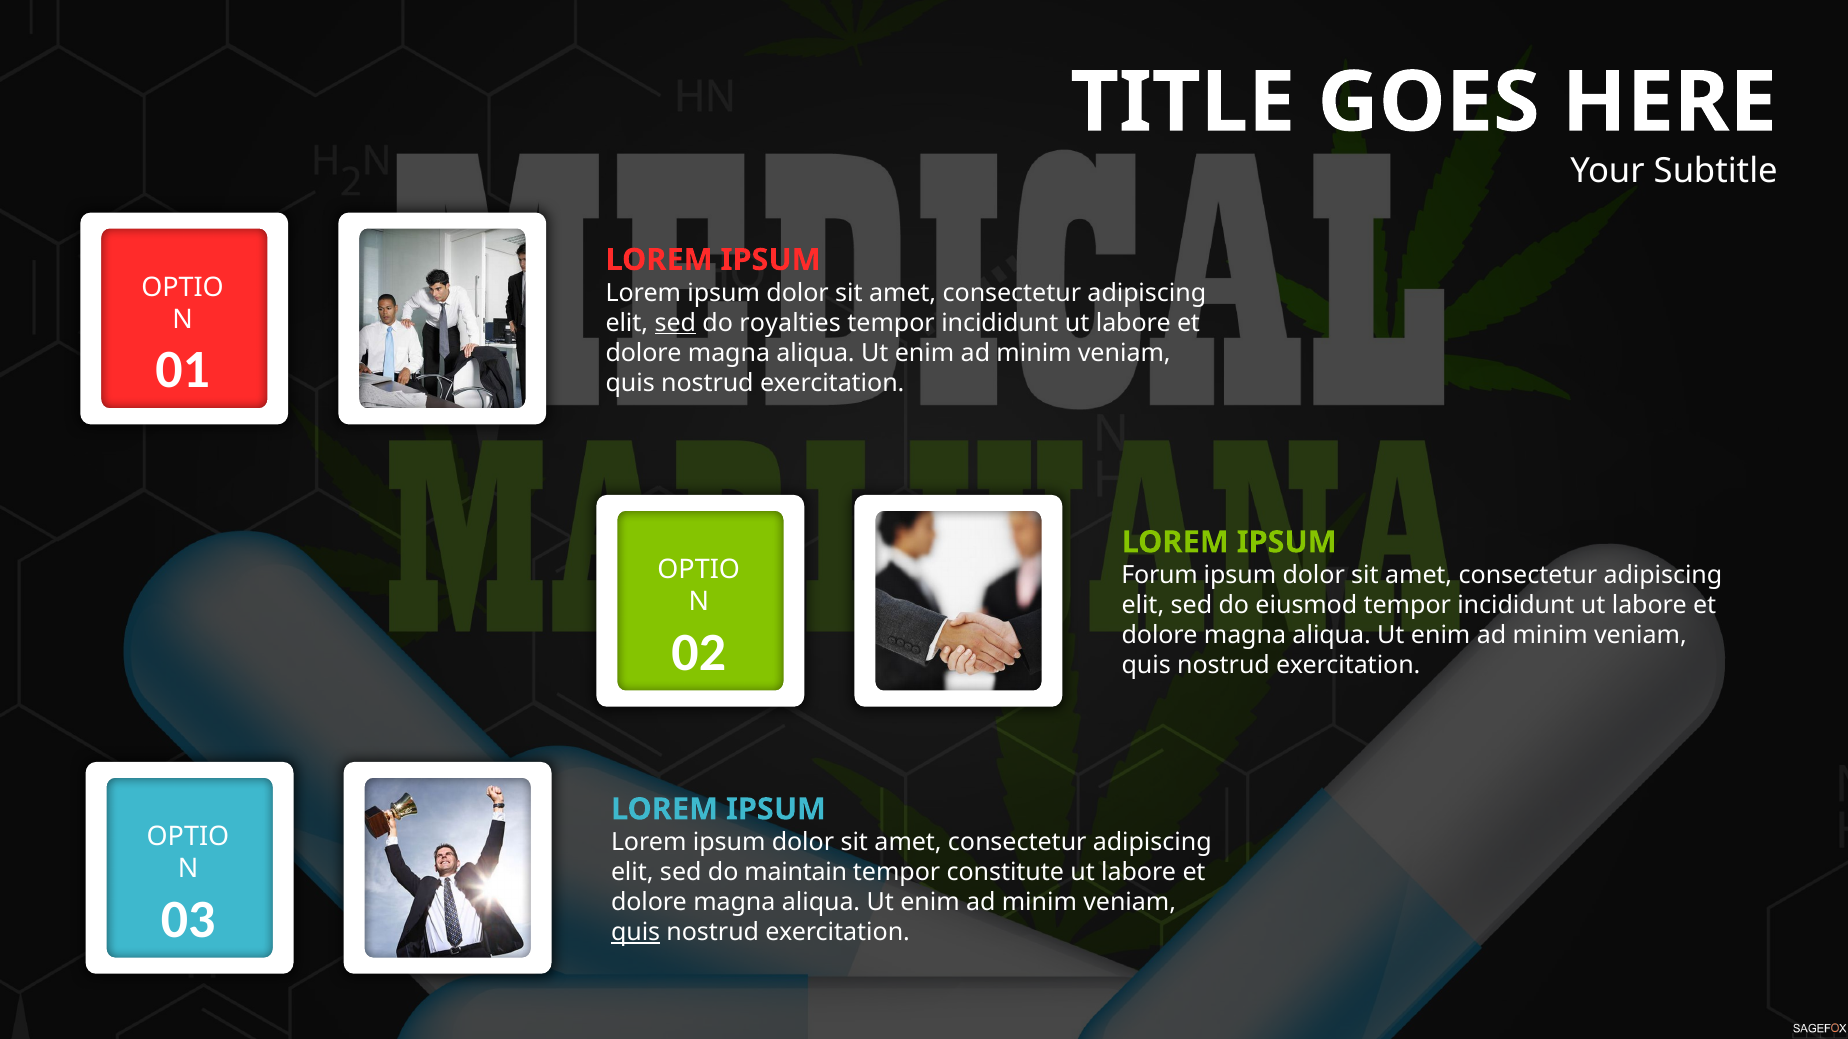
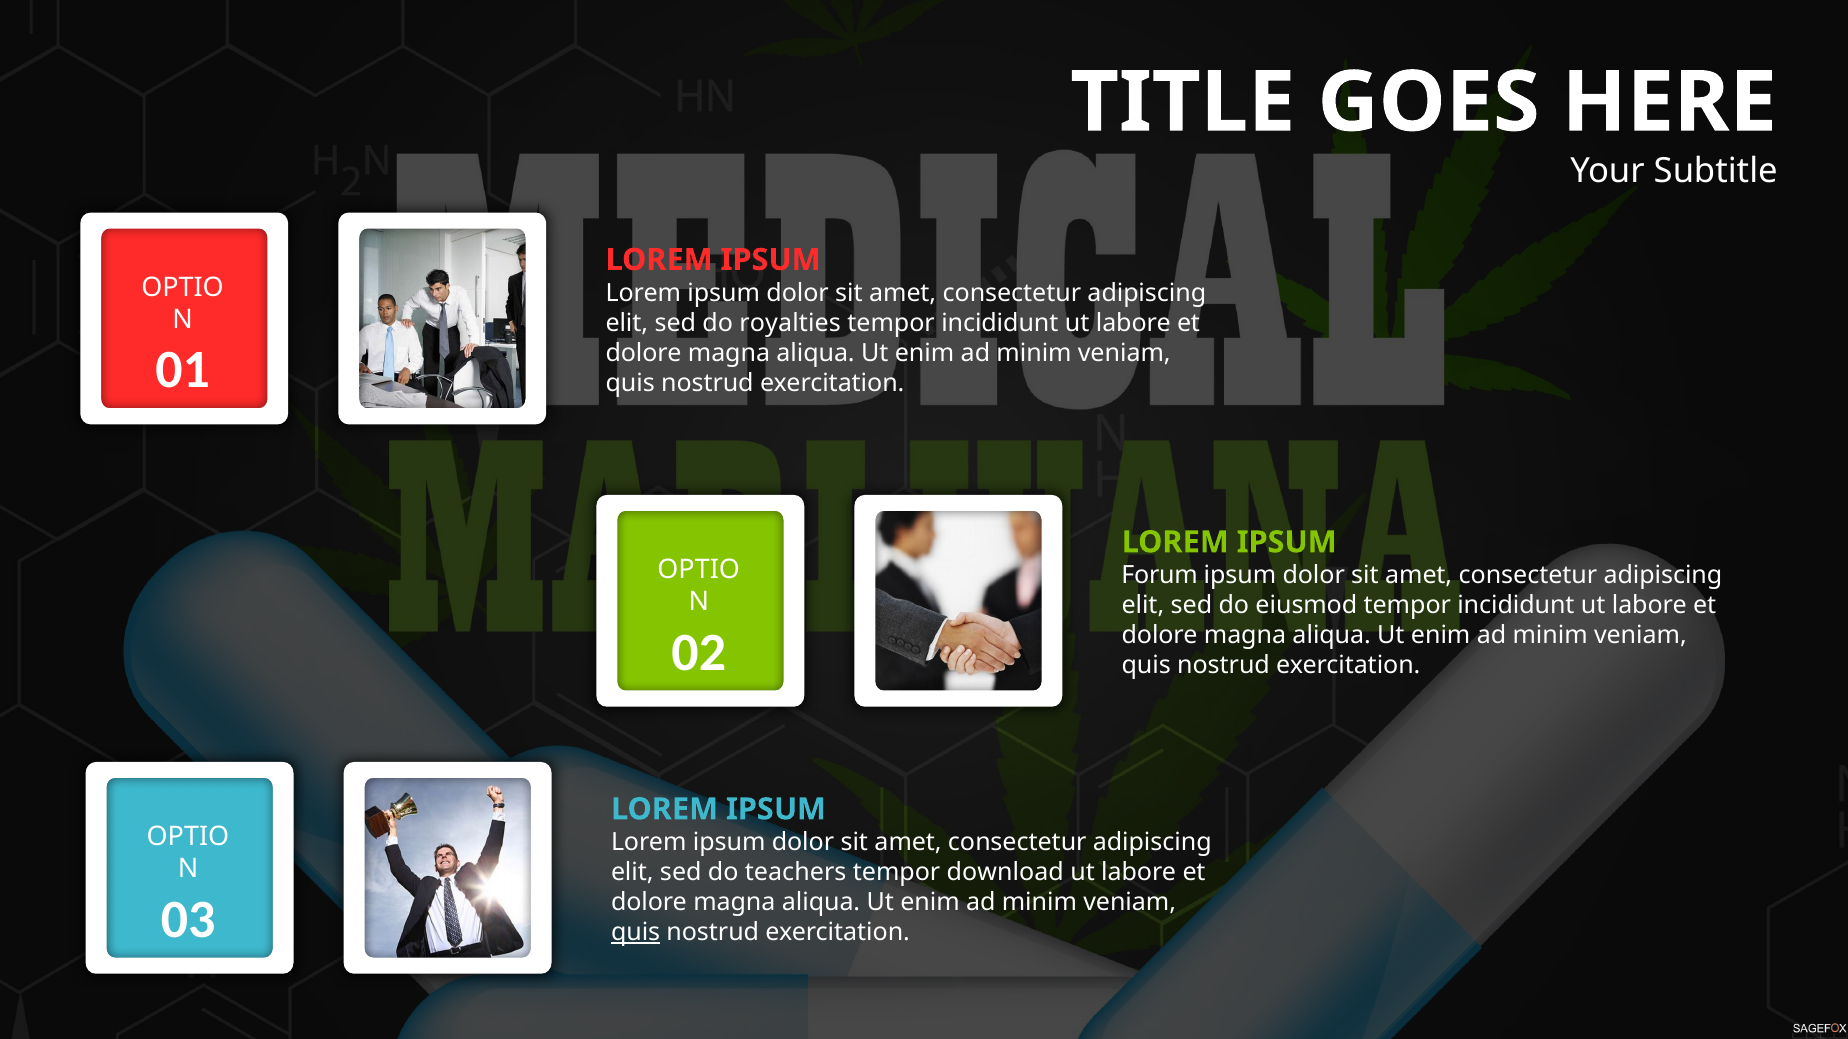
sed at (675, 323) underline: present -> none
maintain: maintain -> teachers
constitute: constitute -> download
